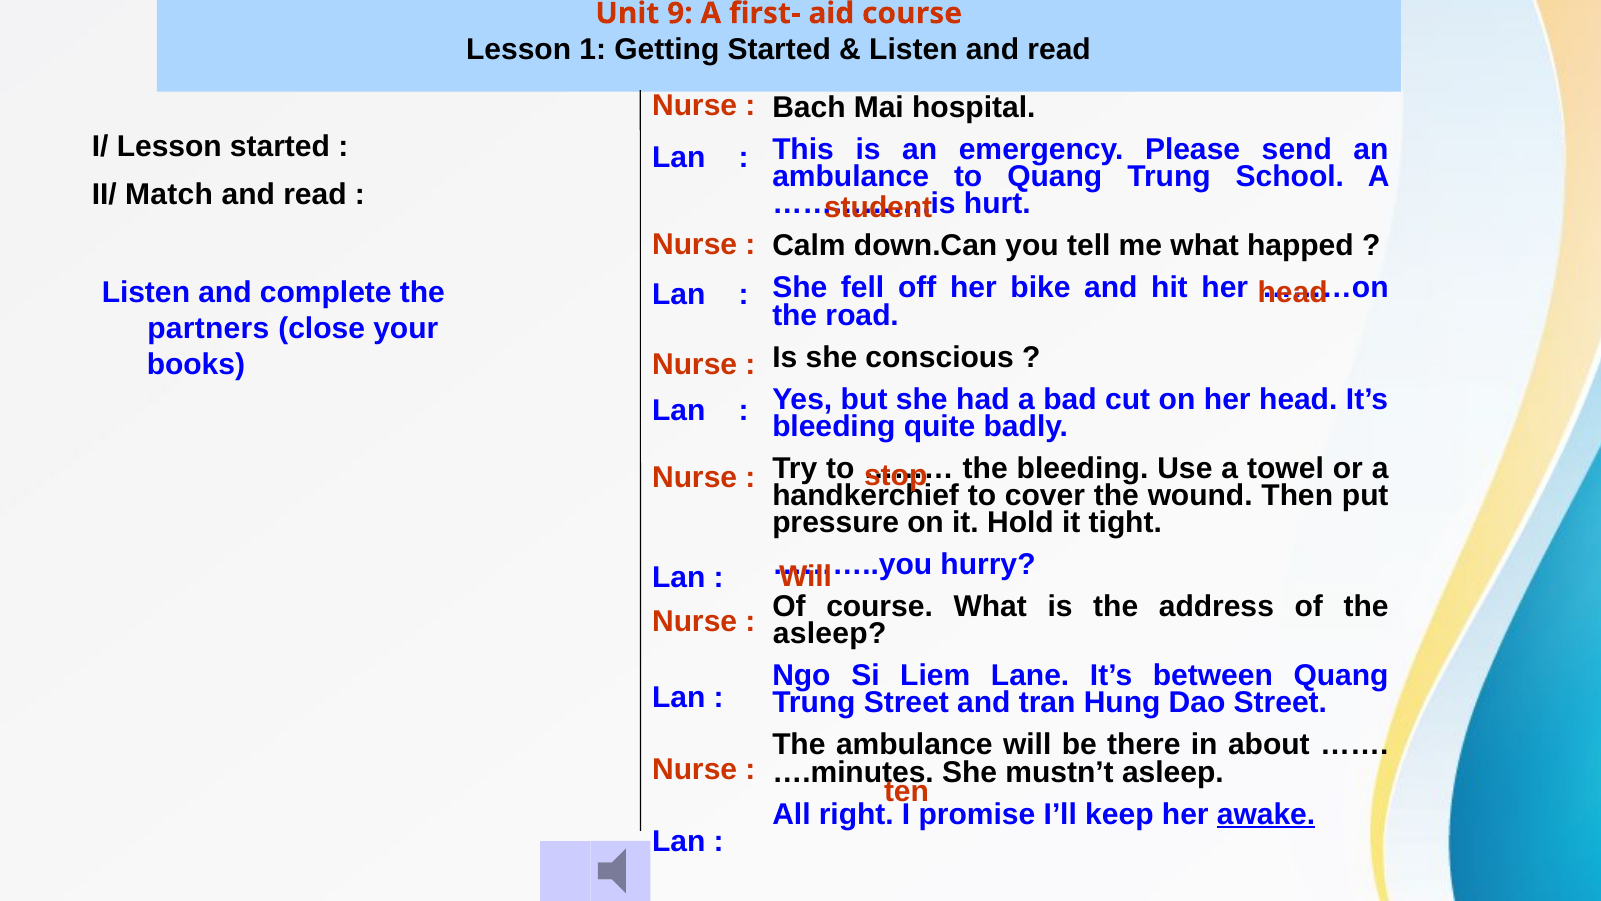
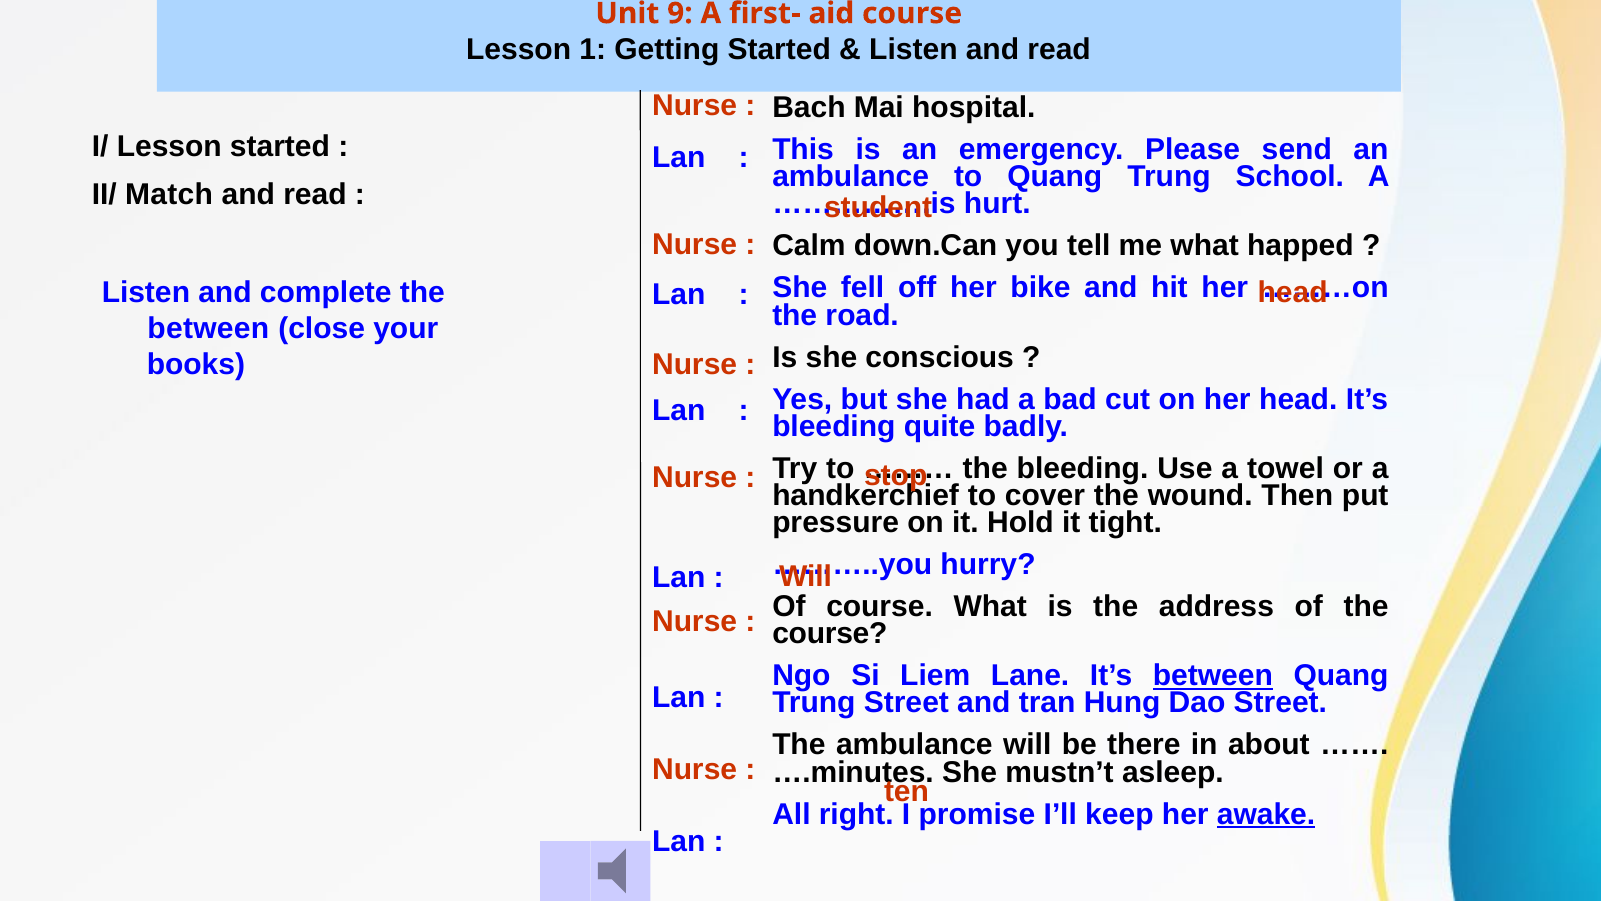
partners at (208, 329): partners -> between
asleep at (830, 633): asleep -> course
between at (1213, 676) underline: none -> present
